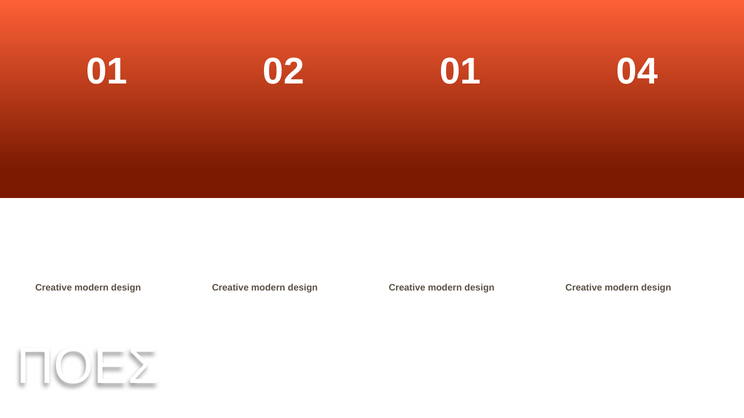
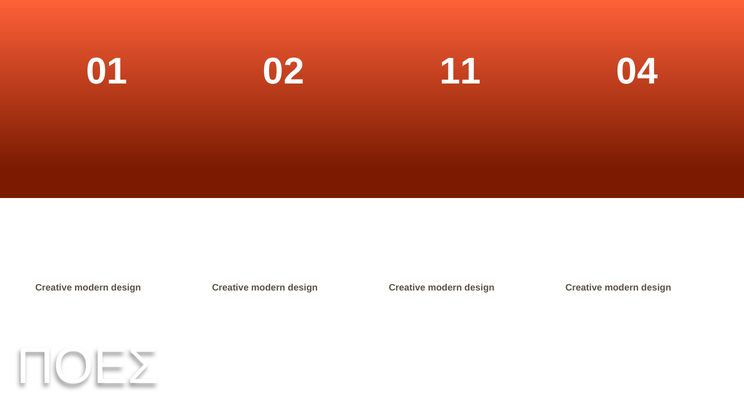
02 01: 01 -> 11
